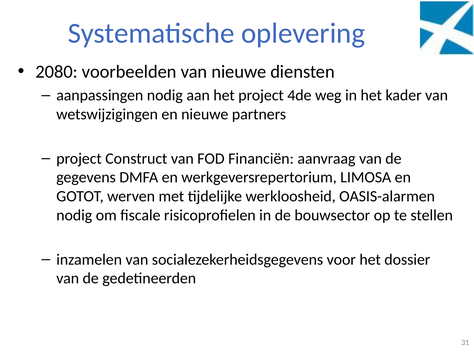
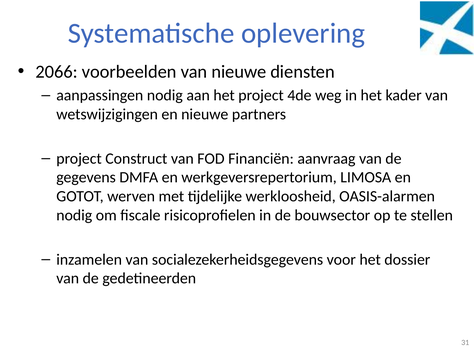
2080: 2080 -> 2066
